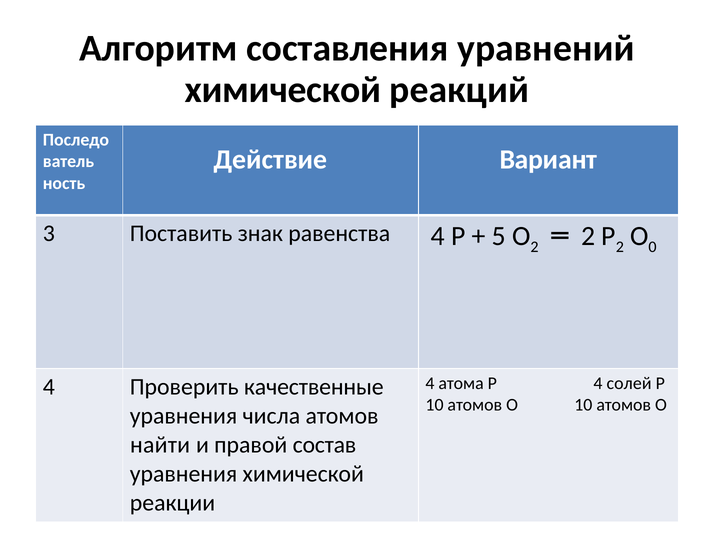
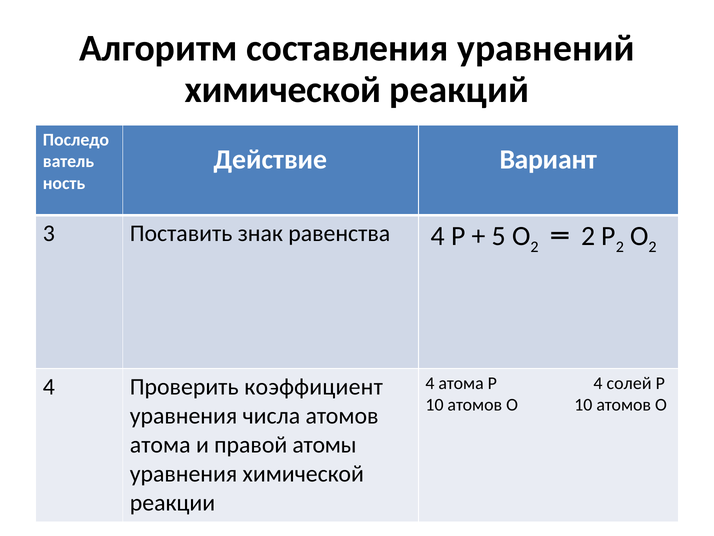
2 О 0: 0 -> 2
качественные: качественные -> коэффициент
найти at (160, 445): найти -> атома
состав: состав -> атомы
